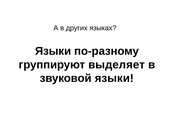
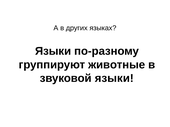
выделяет: выделяет -> животные
